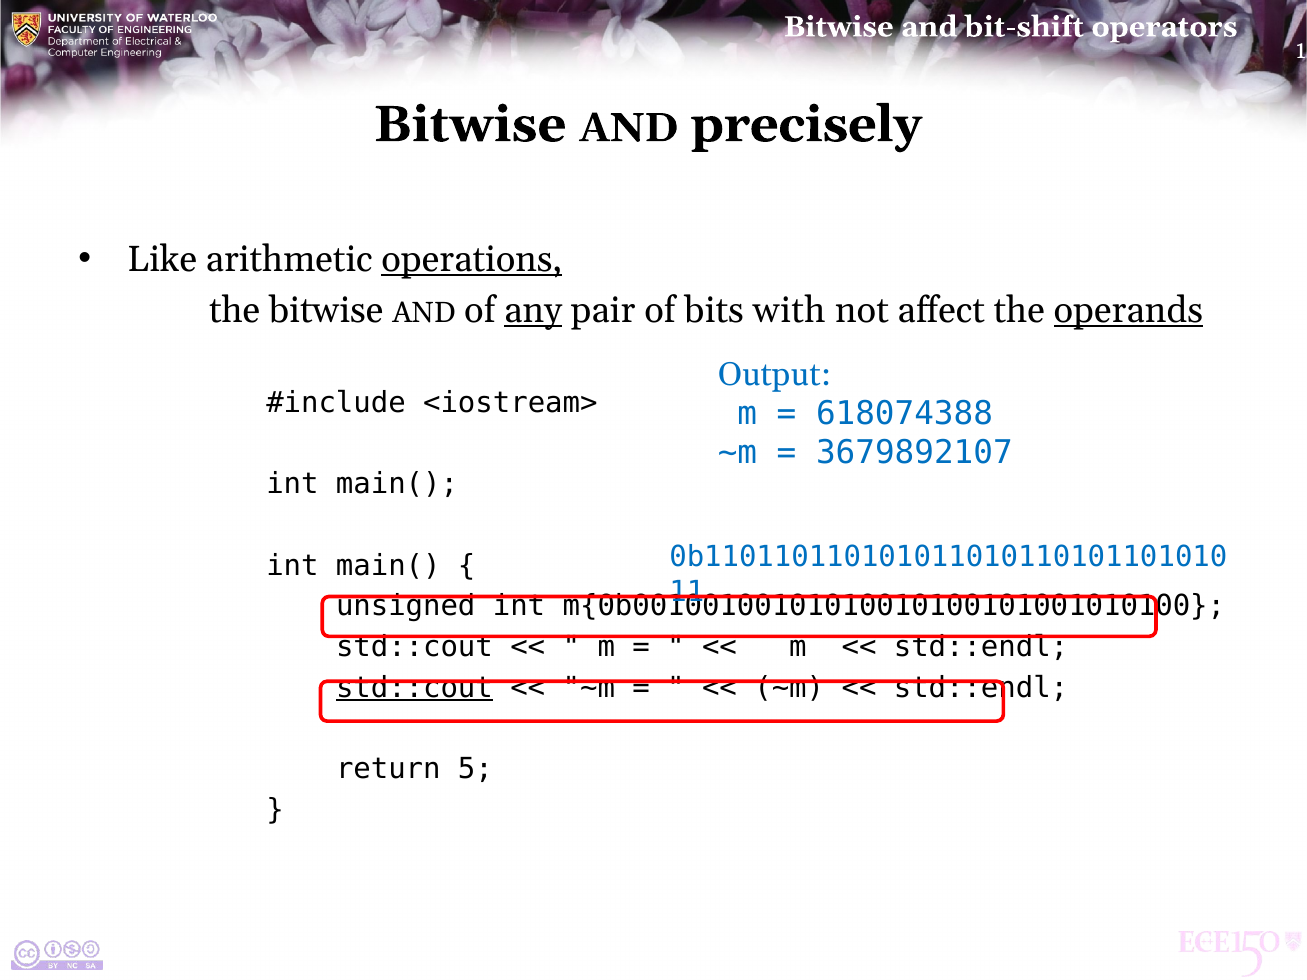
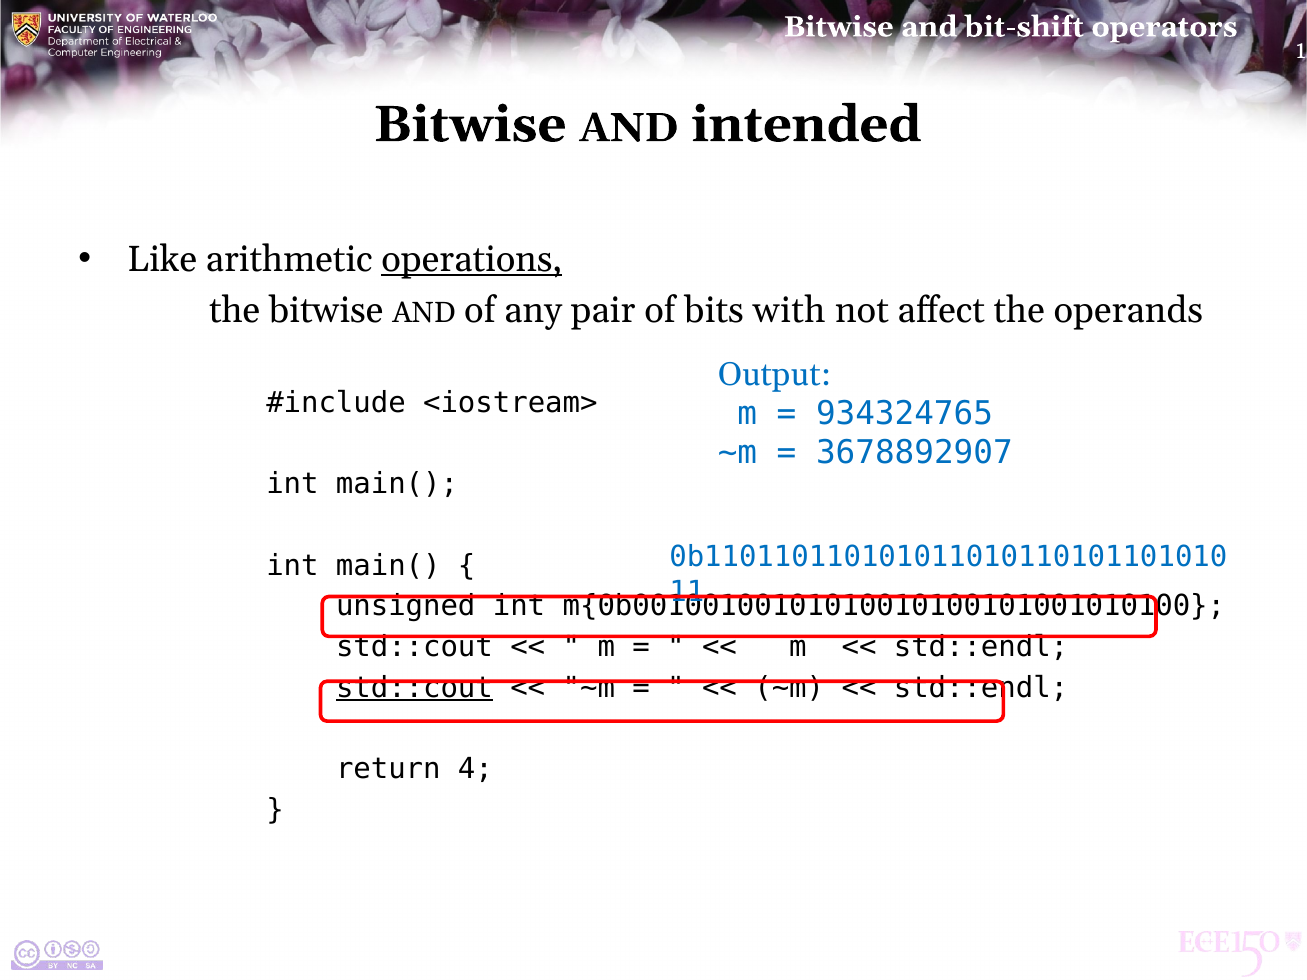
precisely: precisely -> intended
any underline: present -> none
operands underline: present -> none
618074388: 618074388 -> 934324765
3679892107: 3679892107 -> 3678892907
5: 5 -> 4
